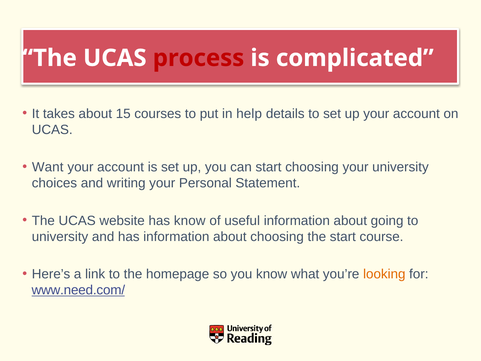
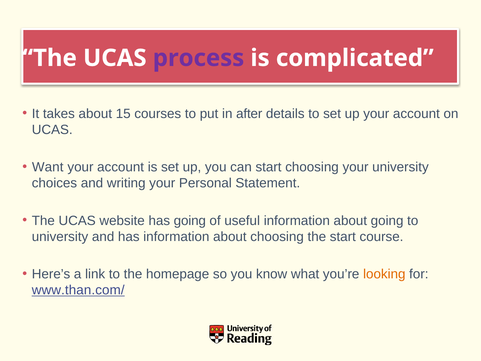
process colour: red -> purple
help: help -> after
has know: know -> going
www.need.com/: www.need.com/ -> www.than.com/
